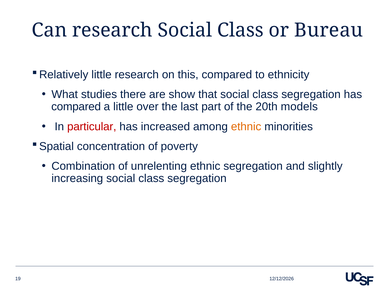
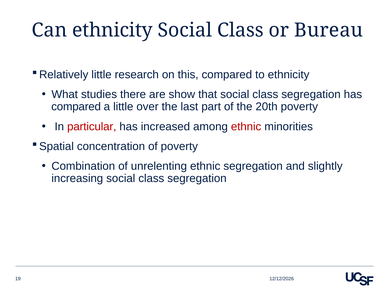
Can research: research -> ethnicity
20th models: models -> poverty
ethnic at (246, 126) colour: orange -> red
